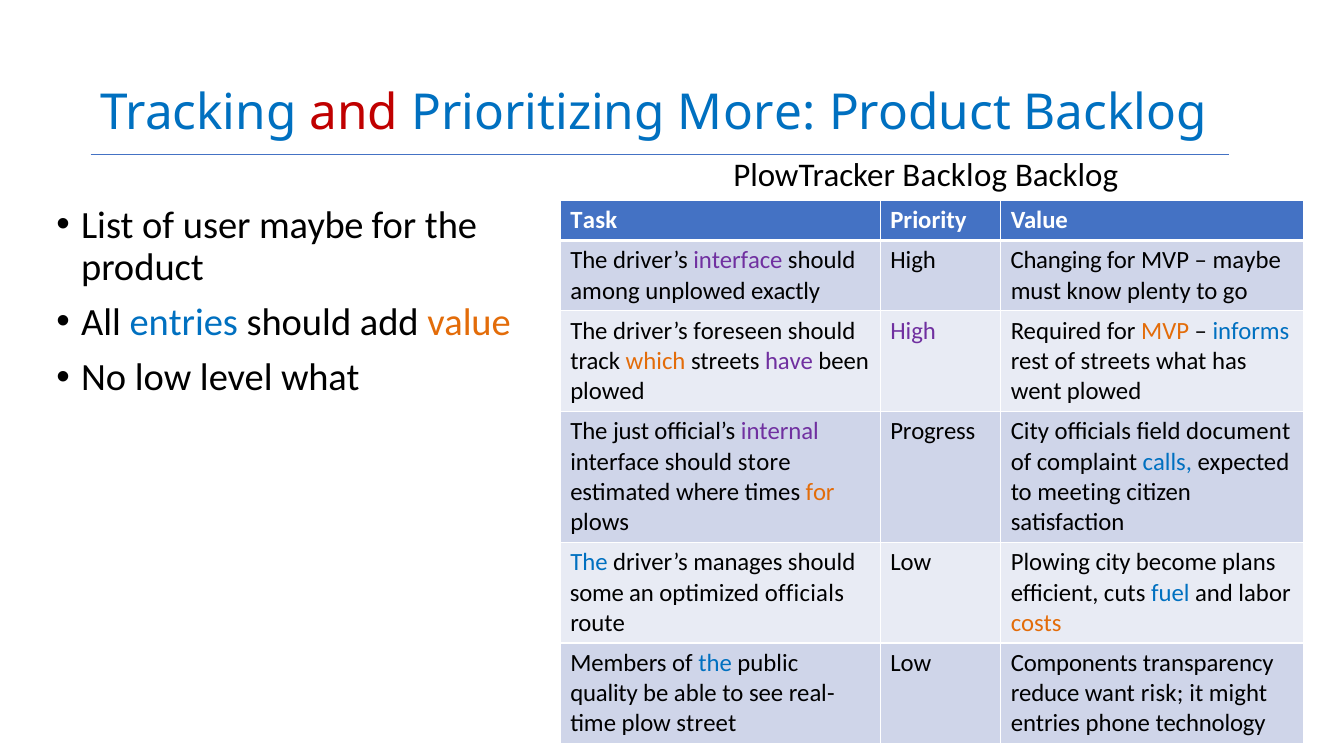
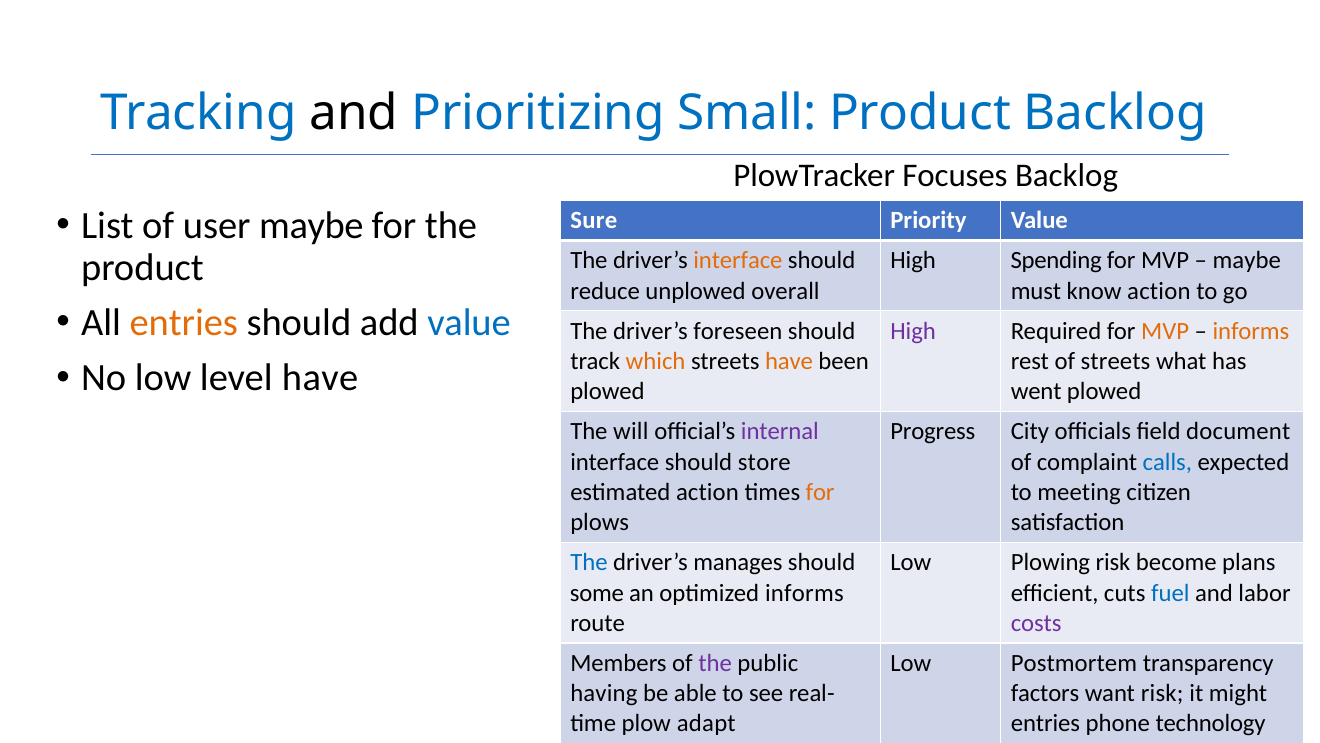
and at (354, 113) colour: red -> black
More: More -> Small
PlowTracker Backlog: Backlog -> Focuses
Task: Task -> Sure
interface at (738, 261) colour: purple -> orange
Changing: Changing -> Spending
among: among -> reduce
exactly: exactly -> overall
know plenty: plenty -> action
entries at (184, 323) colour: blue -> orange
value at (469, 323) colour: orange -> blue
informs at (1251, 331) colour: blue -> orange
have at (789, 361) colour: purple -> orange
level what: what -> have
just: just -> will
estimated where: where -> action
Plowing city: city -> risk
optimized officials: officials -> informs
costs colour: orange -> purple
the at (715, 663) colour: blue -> purple
Components: Components -> Postmortem
quality: quality -> having
reduce: reduce -> factors
street: street -> adapt
